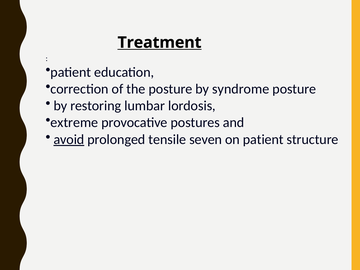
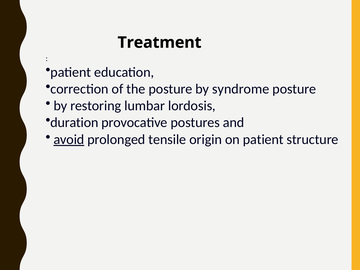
Treatment underline: present -> none
extreme: extreme -> duration
seven: seven -> origin
